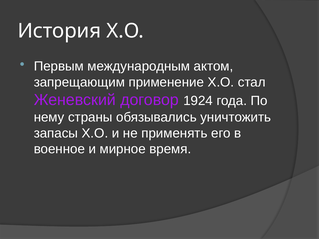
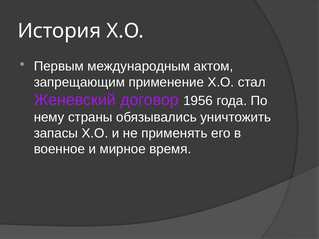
1924: 1924 -> 1956
